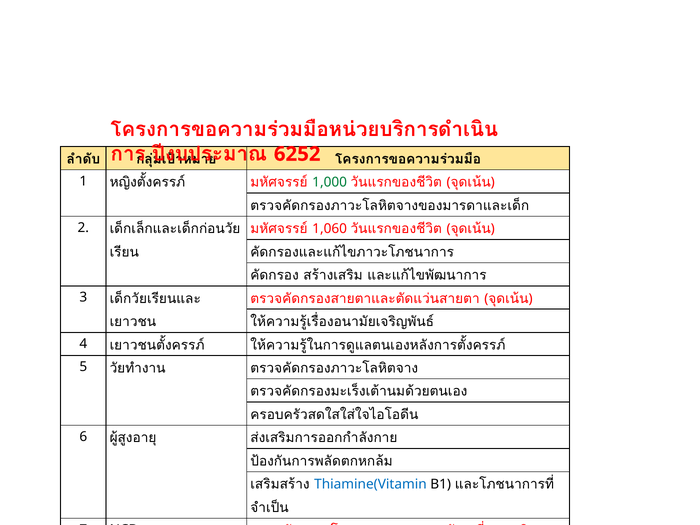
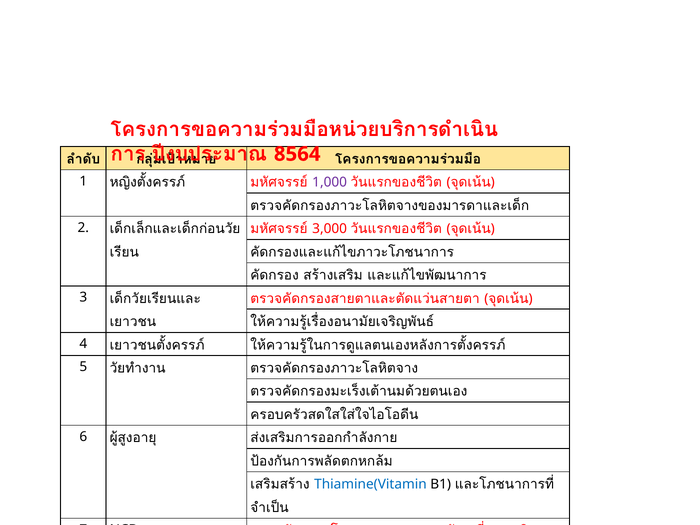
6252: 6252 -> 8564
1,000 colour: green -> purple
1,060: 1,060 -> 3,000
